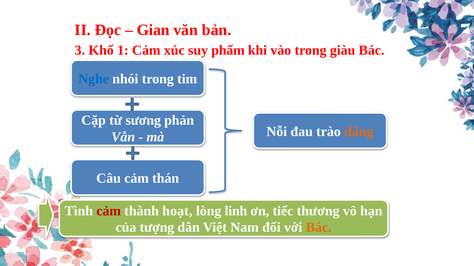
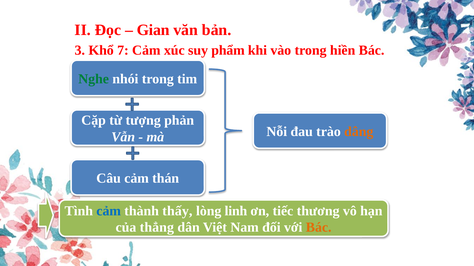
1: 1 -> 7
giàu: giàu -> hiền
Nghe colour: blue -> green
sương: sương -> tượng
cảm at (109, 211) colour: red -> blue
hoạt: hoạt -> thấy
tượng: tượng -> thẳng
